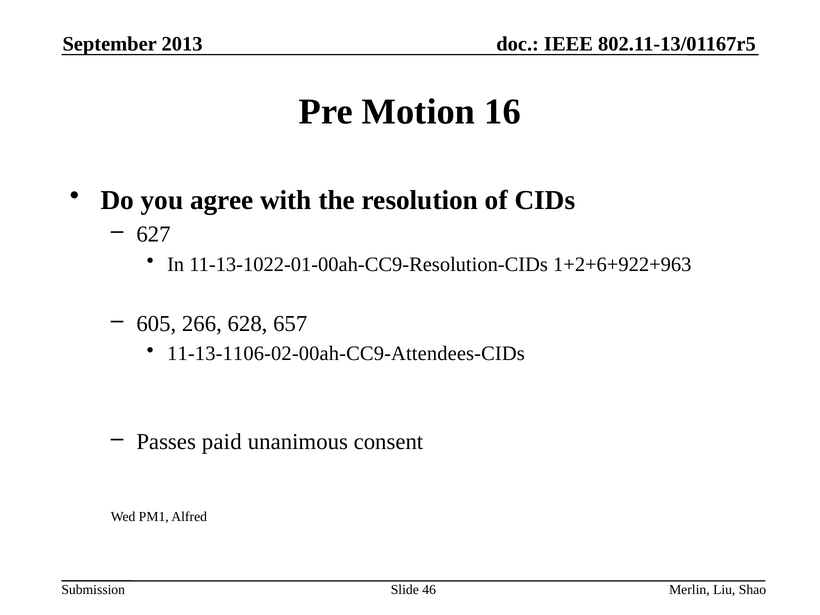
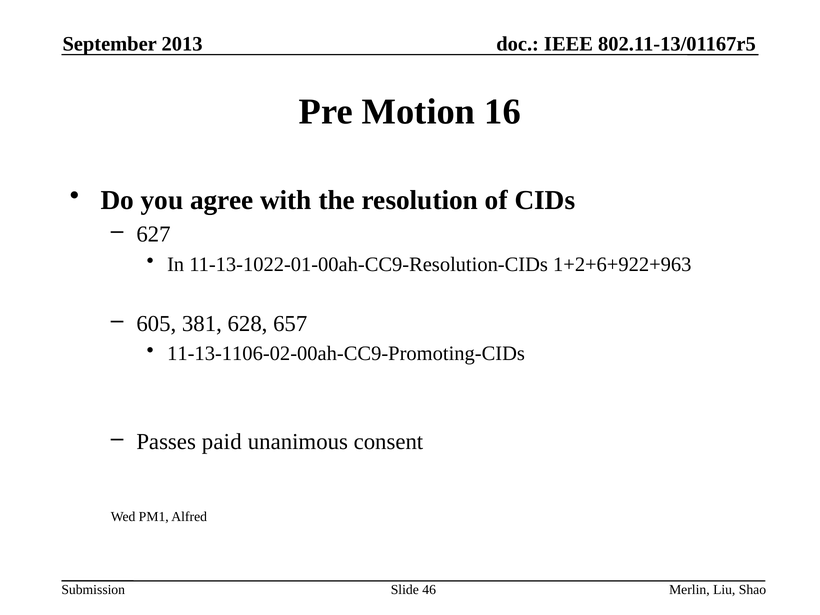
266: 266 -> 381
11-13-1106-02-00ah-CC9-Attendees-CIDs: 11-13-1106-02-00ah-CC9-Attendees-CIDs -> 11-13-1106-02-00ah-CC9-Promoting-CIDs
